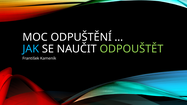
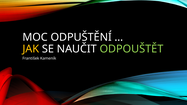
JAK colour: light blue -> yellow
